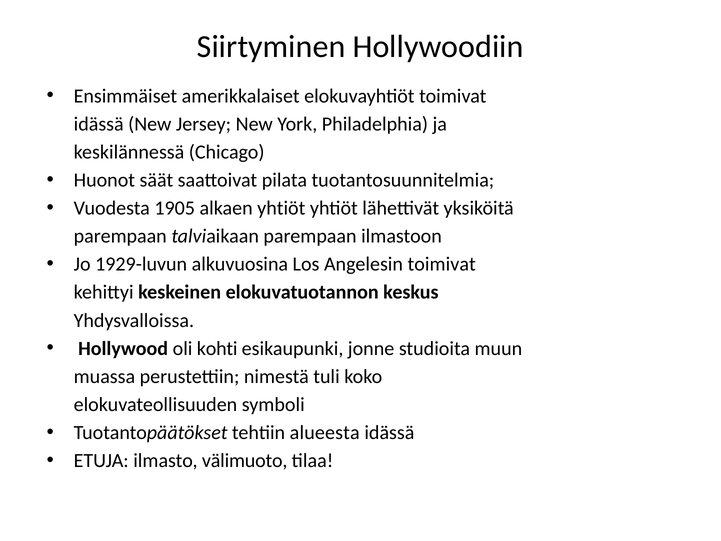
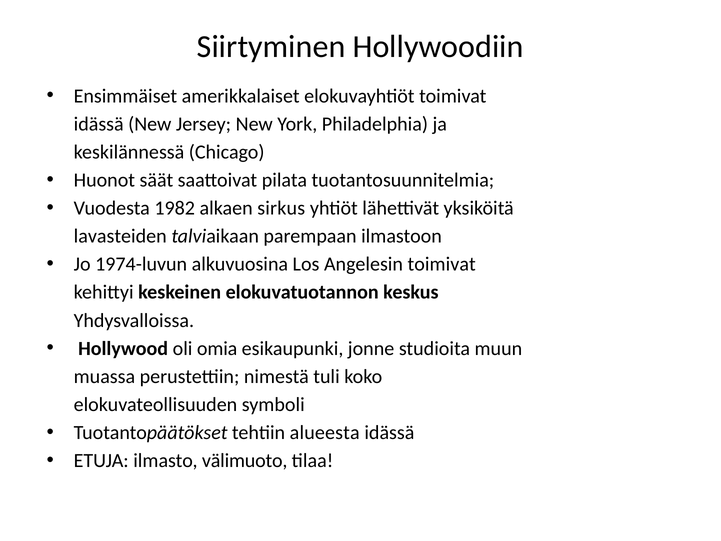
1905: 1905 -> 1982
alkaen yhtiöt: yhtiöt -> sirkus
parempaan at (120, 236): parempaan -> lavasteiden
1929-luvun: 1929-luvun -> 1974-luvun
kohti: kohti -> omia
